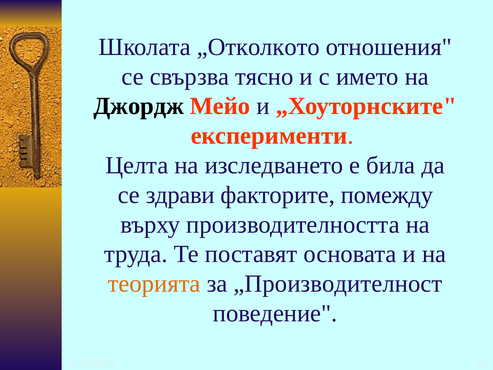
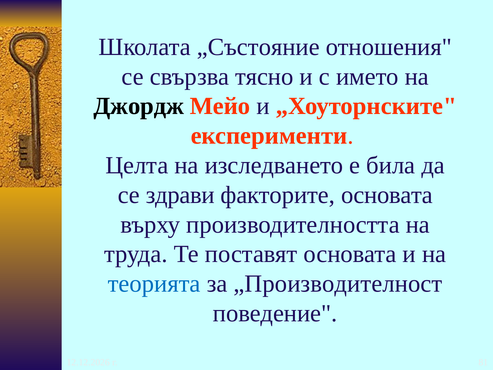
„Отколкото: „Отколкото -> „Състояние
факторите помежду: помежду -> основата
теорията colour: orange -> blue
